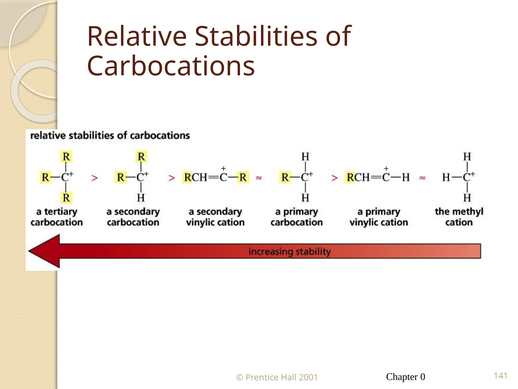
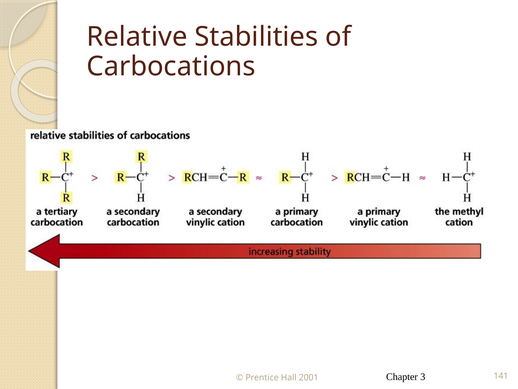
0: 0 -> 3
